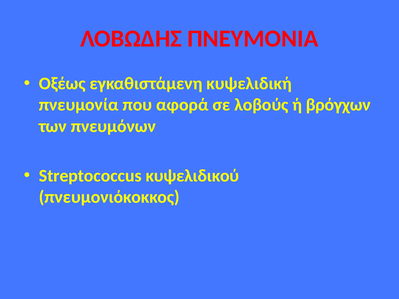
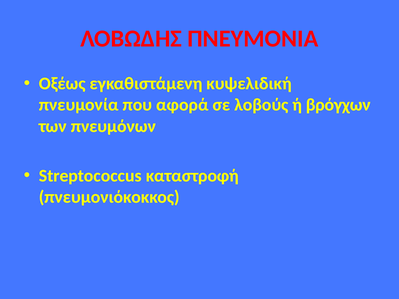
κυψελιδικού: κυψελιδικού -> καταστροφή
